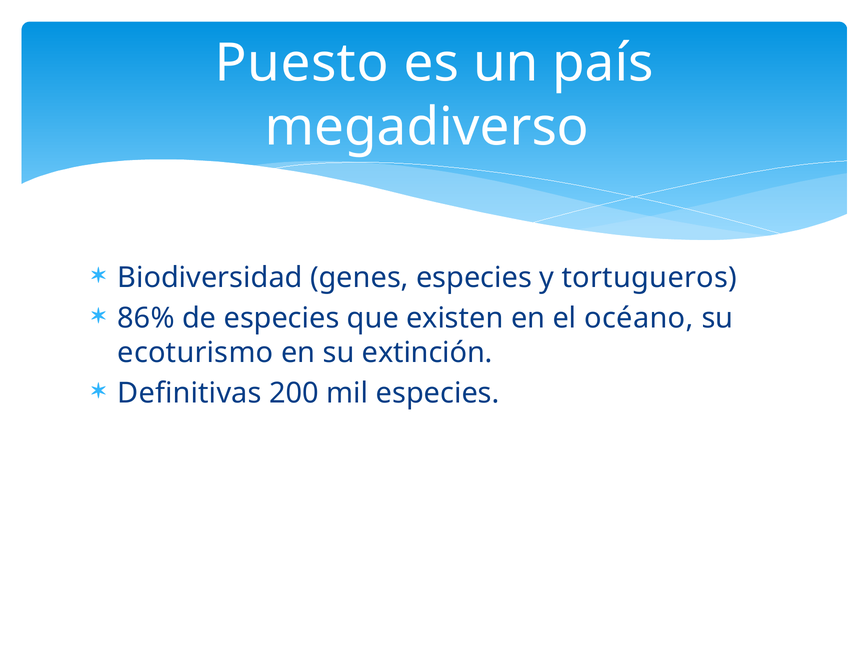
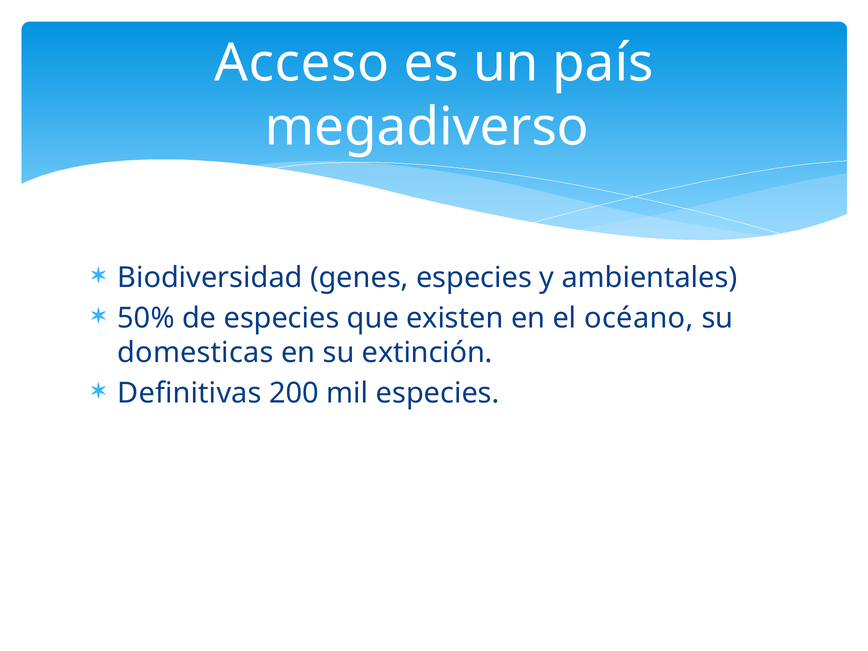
Puesto: Puesto -> Acceso
tortugueros: tortugueros -> ambientales
86%: 86% -> 50%
ecoturismo: ecoturismo -> domesticas
